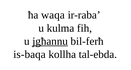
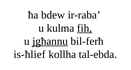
waqa: waqa -> bdew
fih underline: none -> present
is-baqa: is-baqa -> is-ħlief
